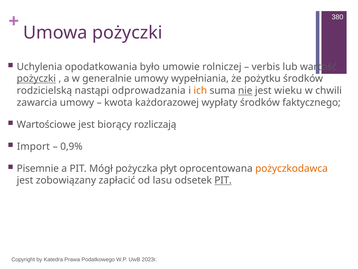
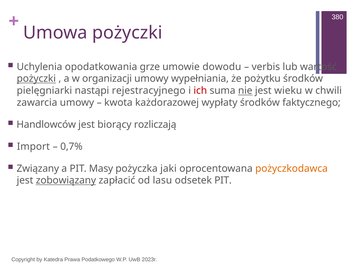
było: było -> grze
rolniczej: rolniczej -> dowodu
generalnie: generalnie -> organizacji
rodzicielską: rodzicielską -> pielęgniarki
odprowadzania: odprowadzania -> rejestracyjnego
ich colour: orange -> red
Wartościowe: Wartościowe -> Handlowców
0,9%: 0,9% -> 0,7%
Pisemnie: Pisemnie -> Związany
Mógł: Mógł -> Masy
płyt: płyt -> jaki
zobowiązany underline: none -> present
PIT at (223, 180) underline: present -> none
